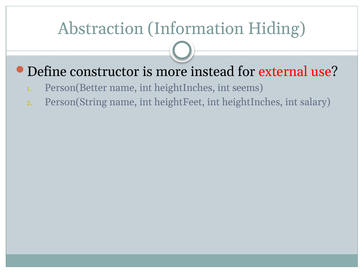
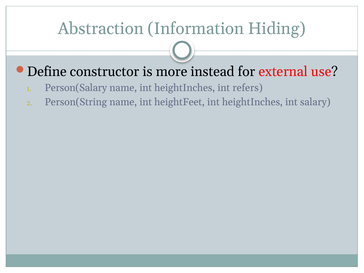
Person(Better: Person(Better -> Person(Salary
seems: seems -> refers
